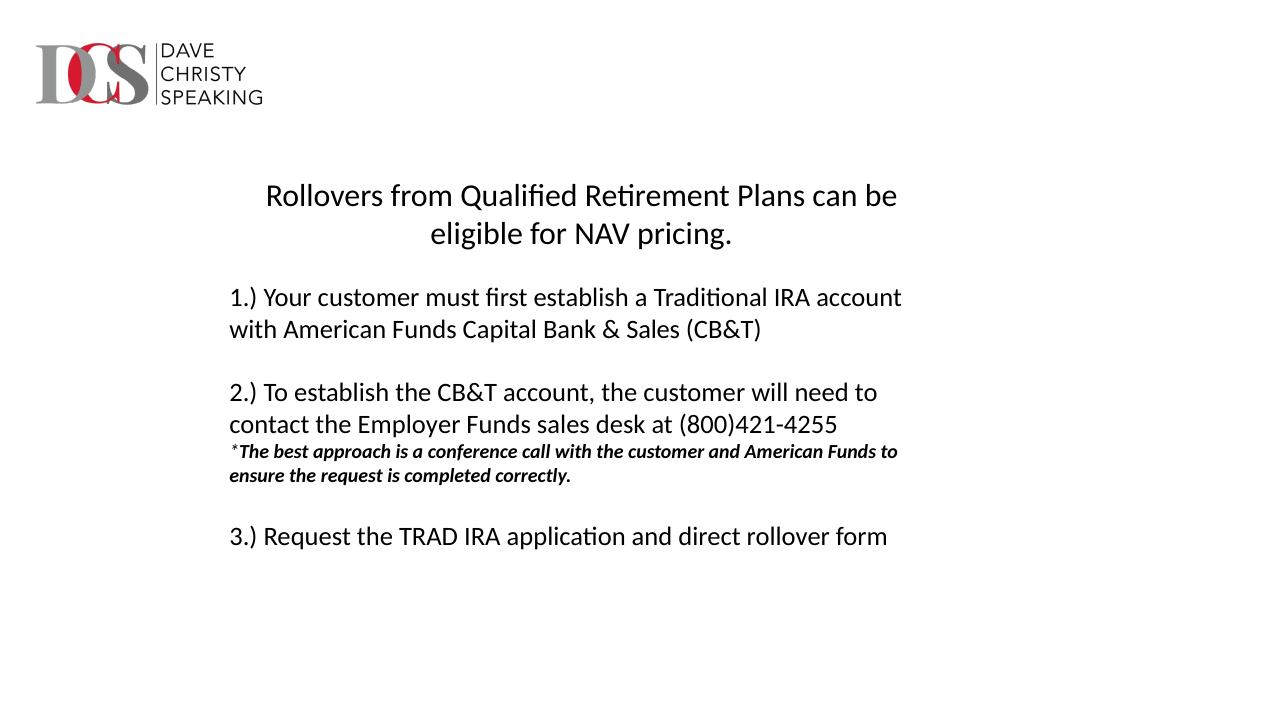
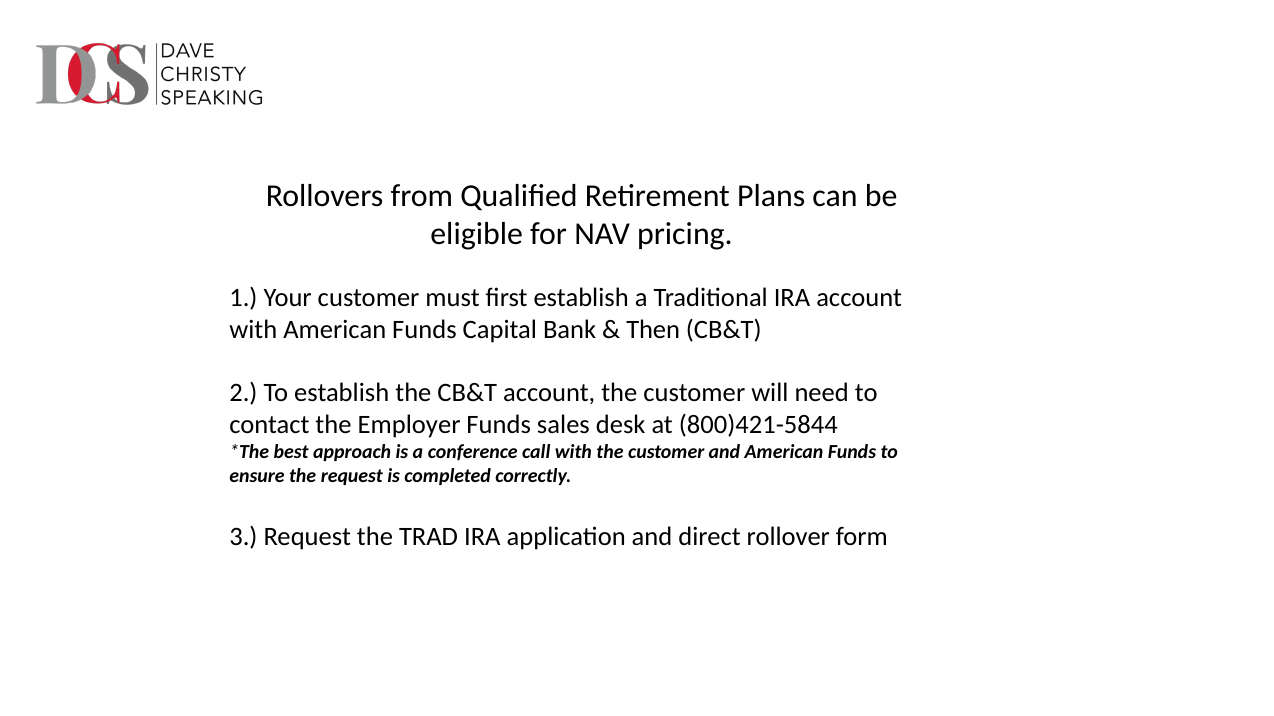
Sales at (653, 330): Sales -> Then
800)421-4255: 800)421-4255 -> 800)421-5844
